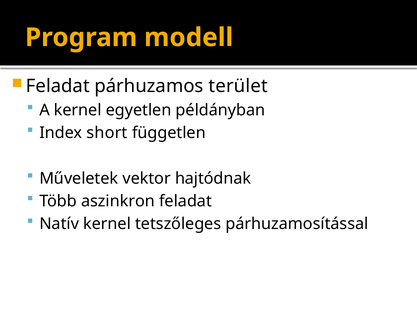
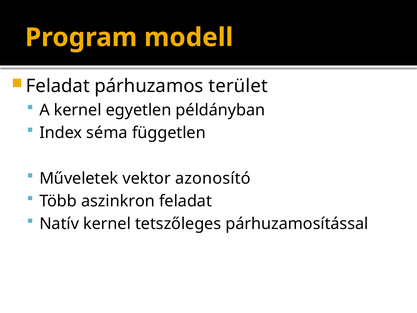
short: short -> séma
hajtódnak: hajtódnak -> azonosító
